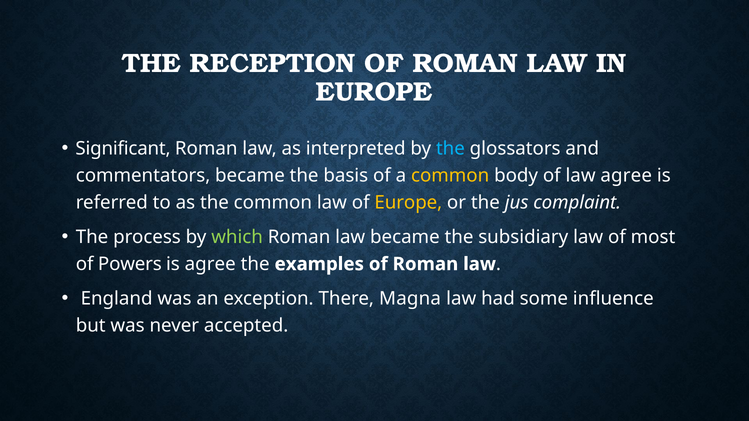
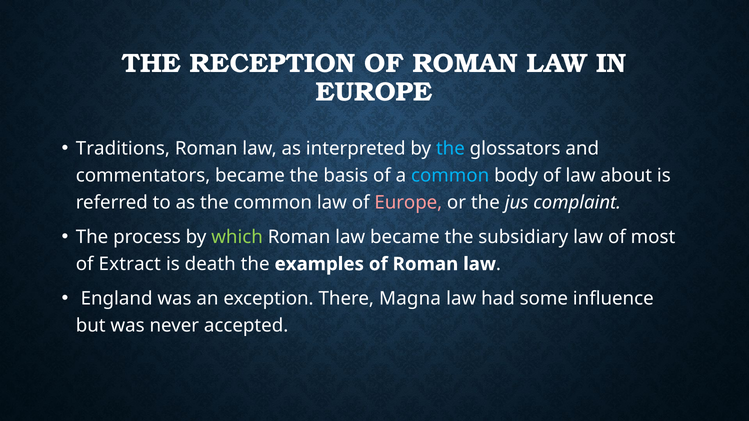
Significant: Significant -> Traditions
common at (450, 176) colour: yellow -> light blue
law agree: agree -> about
Europe at (408, 203) colour: yellow -> pink
Powers: Powers -> Extract
is agree: agree -> death
